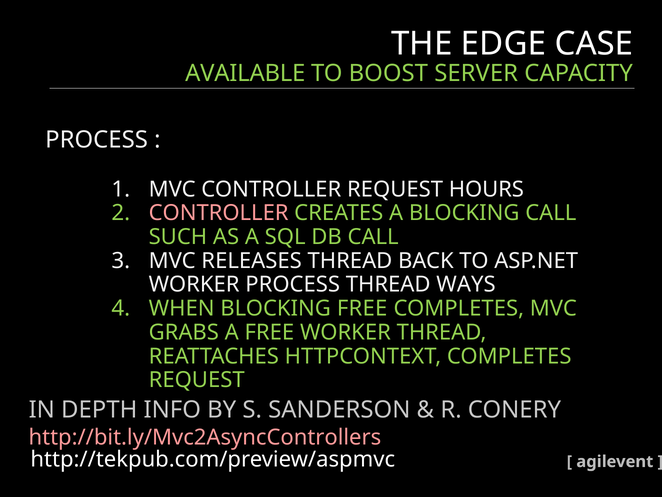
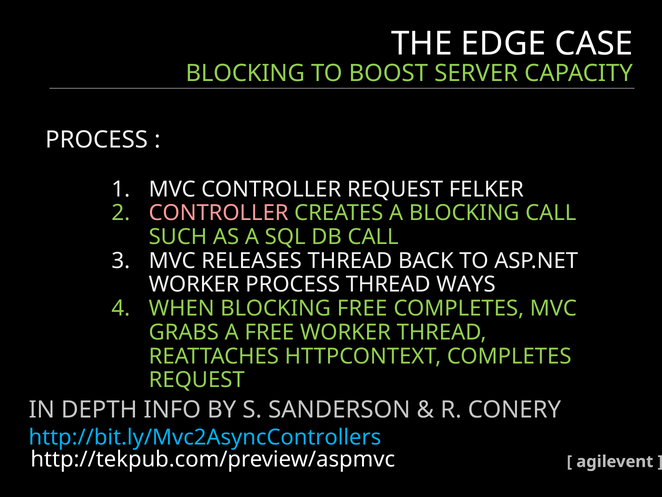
AVAILABLE at (245, 73): AVAILABLE -> BLOCKING
HOURS: HOURS -> FELKER
http://bit.ly/Mvc2AsyncControllers colour: pink -> light blue
